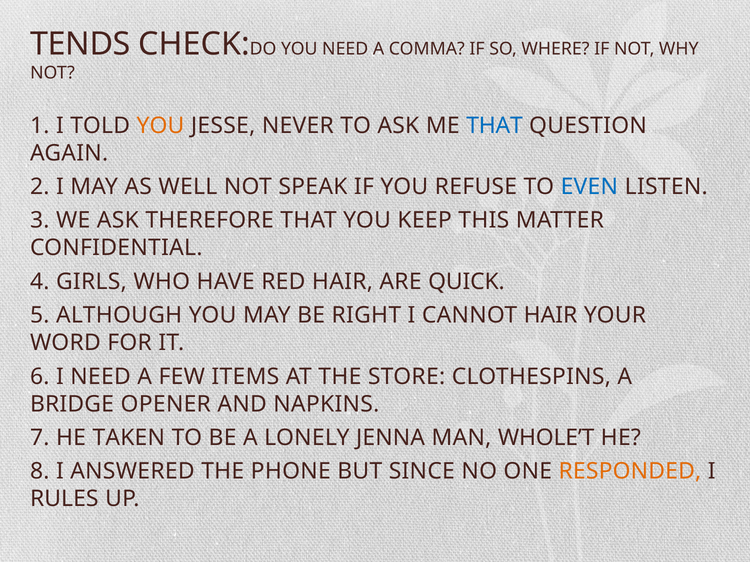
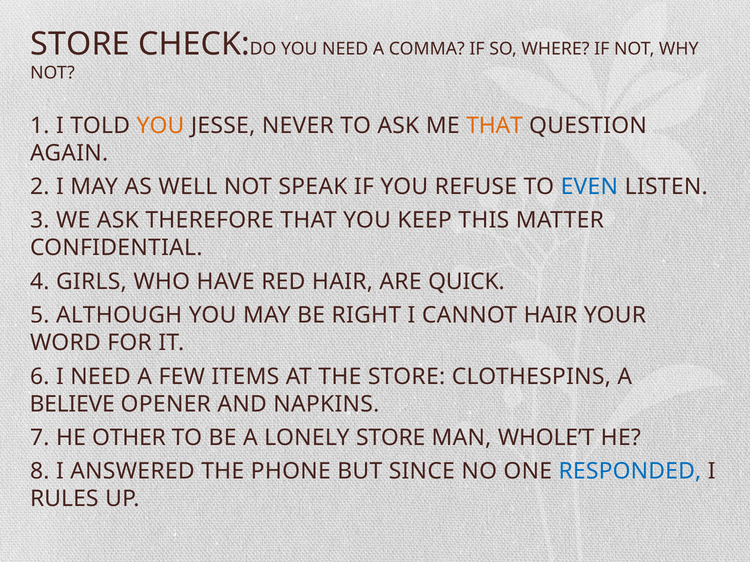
TENDS at (80, 44): TENDS -> STORE
THAT at (495, 126) colour: blue -> orange
BRIDGE: BRIDGE -> BELIEVE
TAKEN: TAKEN -> OTHER
LONELY JENNA: JENNA -> STORE
RESPONDED colour: orange -> blue
